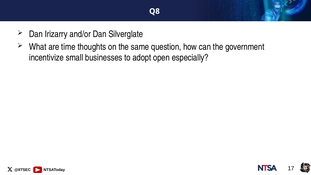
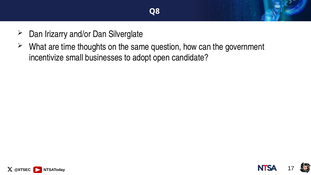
especially: especially -> candidate
